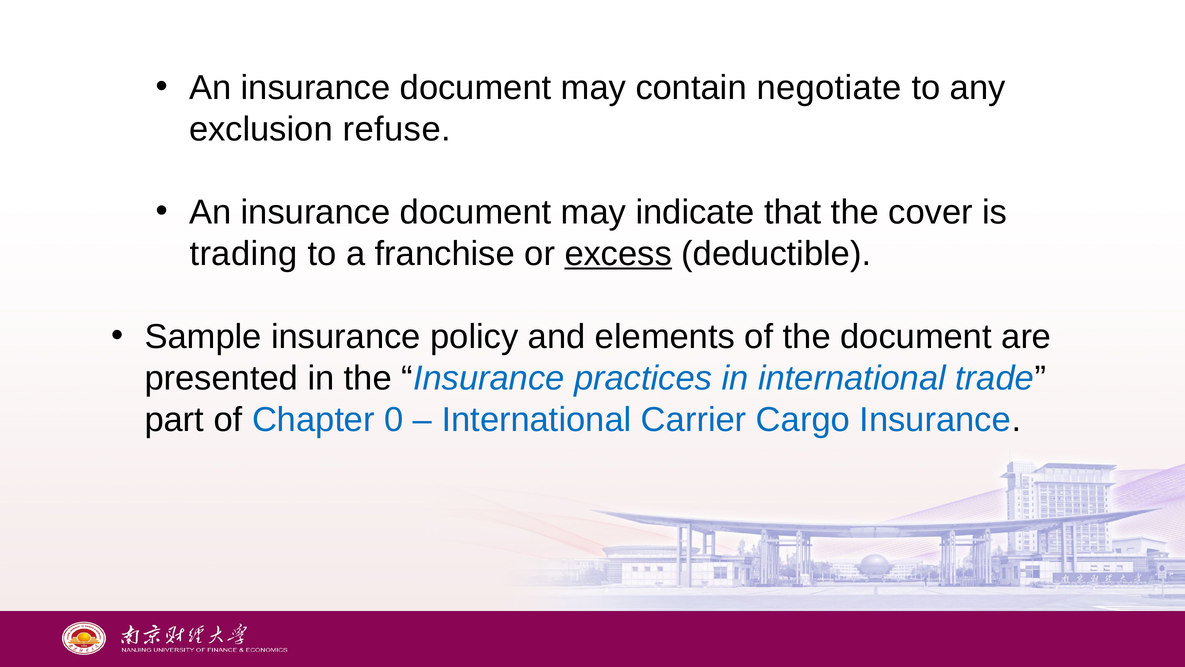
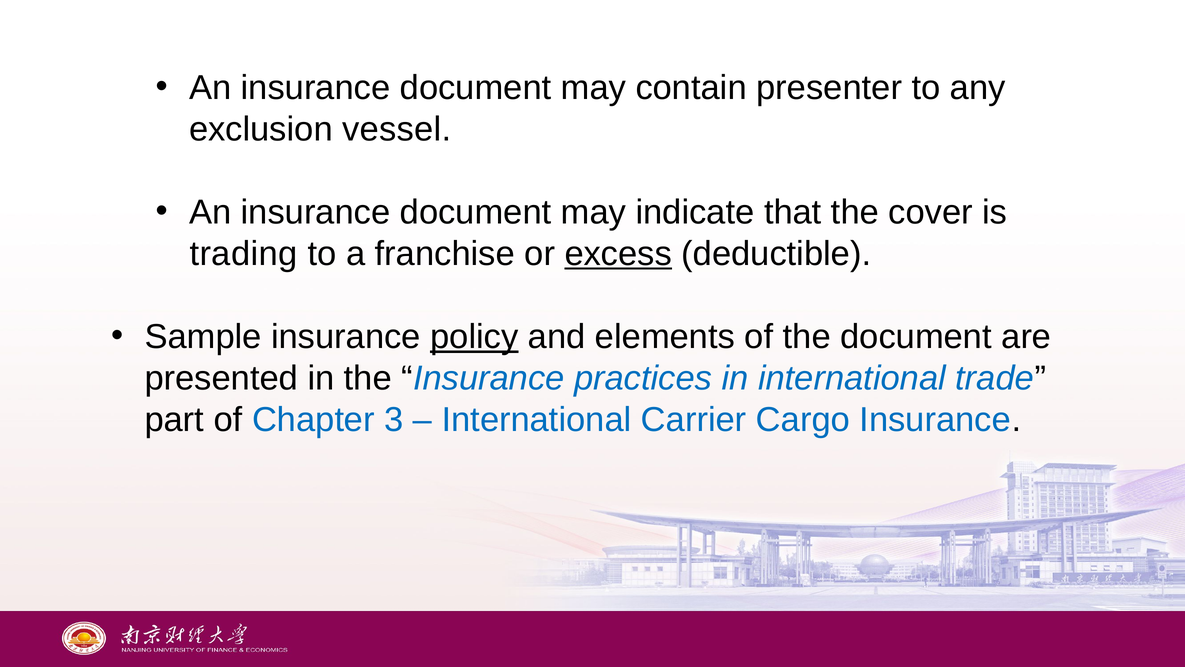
negotiate: negotiate -> presenter
refuse: refuse -> vessel
policy underline: none -> present
0: 0 -> 3
